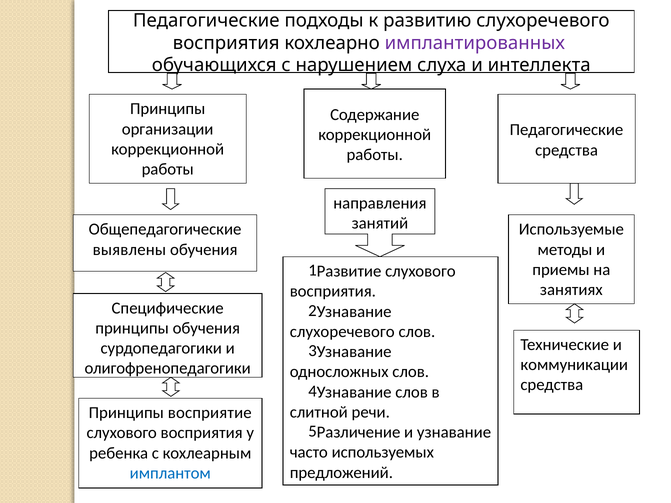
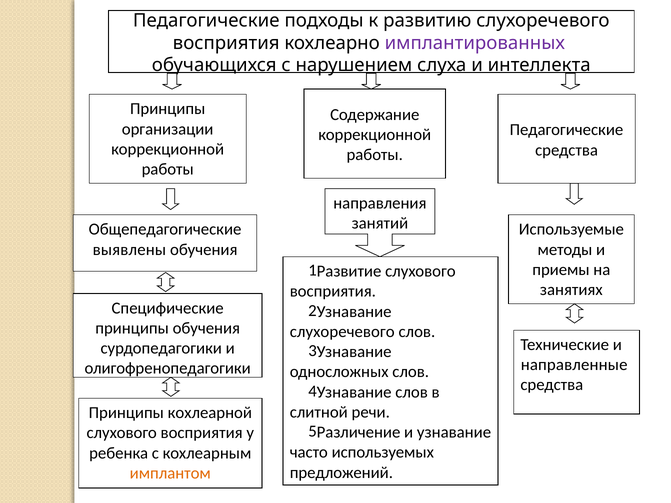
коммуникации: коммуникации -> направленные
восприятие: восприятие -> кохлеарной
имплантом colour: blue -> orange
